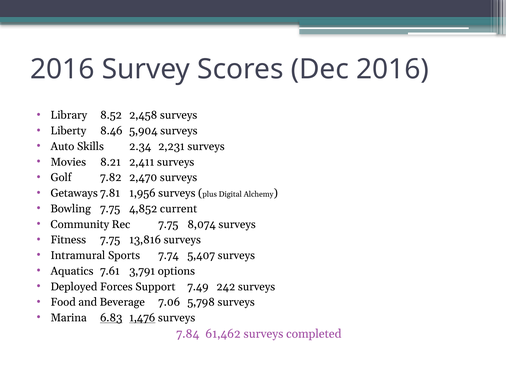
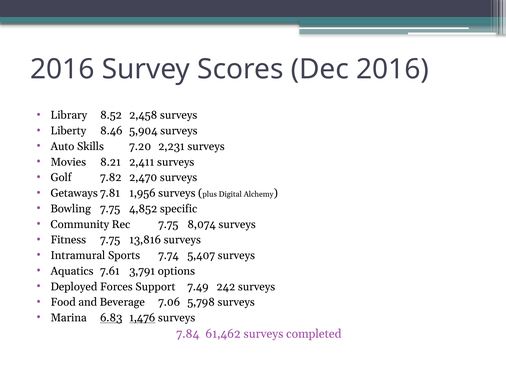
2.34: 2.34 -> 7.20
current: current -> specific
